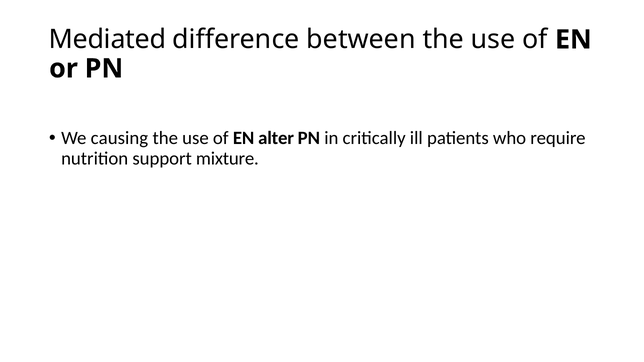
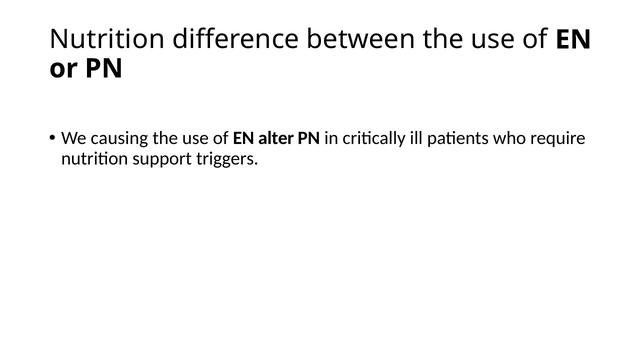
Mediated at (107, 40): Mediated -> Nutrition
mixture: mixture -> triggers
